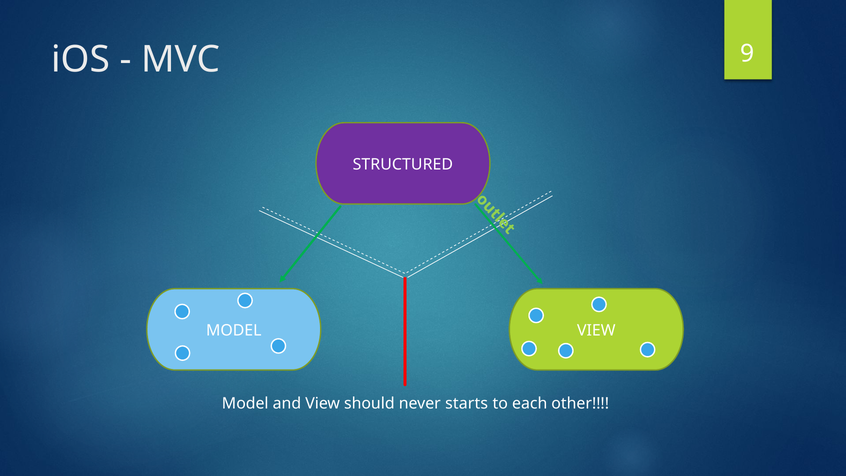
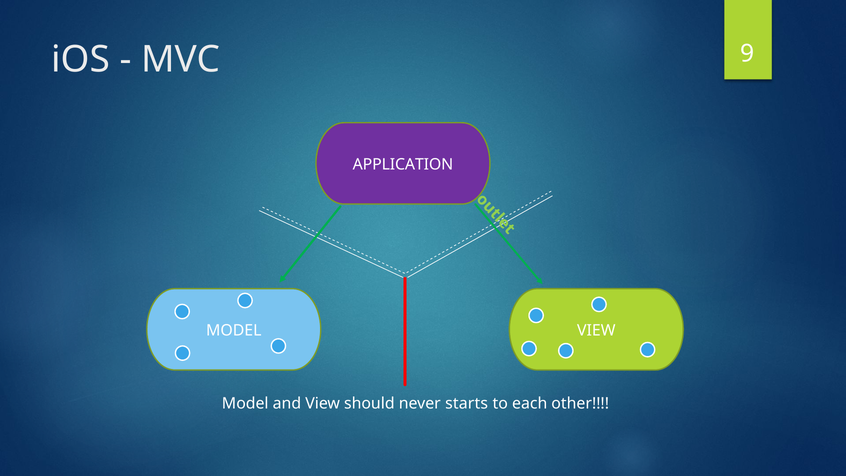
STRUCTURED: STRUCTURED -> APPLICATION
